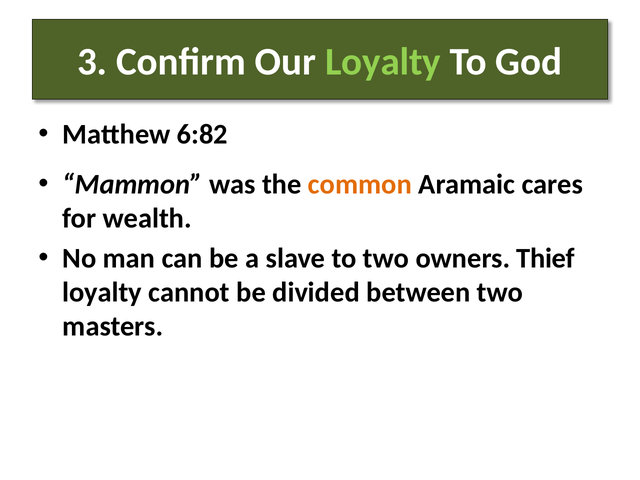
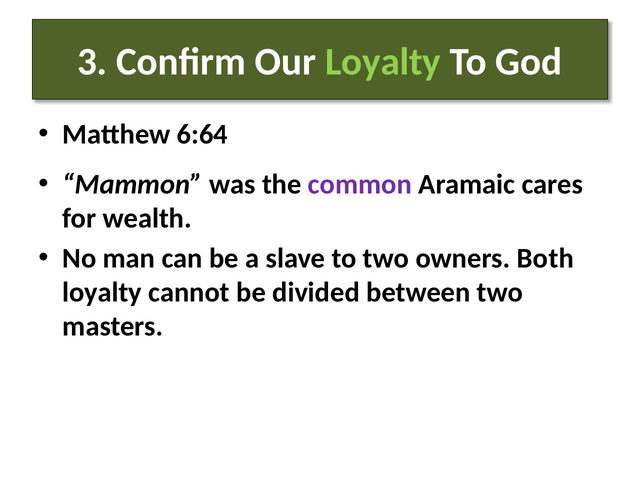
6:82: 6:82 -> 6:64
common colour: orange -> purple
Thief: Thief -> Both
